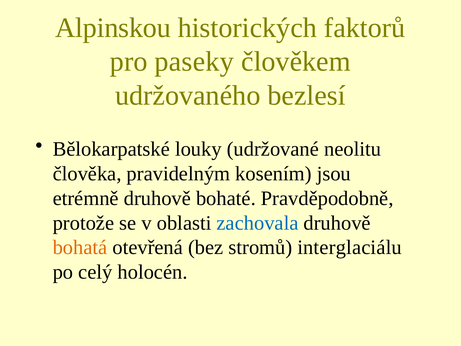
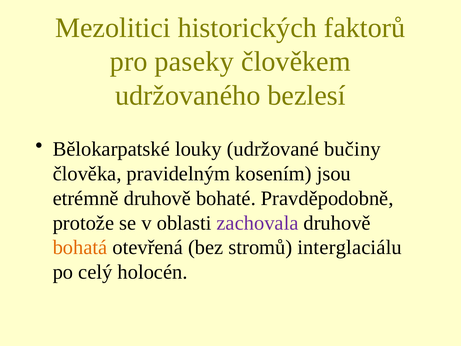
Alpinskou: Alpinskou -> Mezolitici
neolitu: neolitu -> bučiny
zachovala colour: blue -> purple
